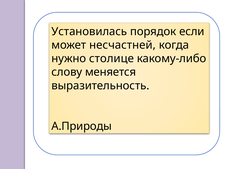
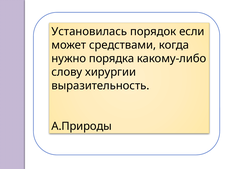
несчастней: несчастней -> средствами
столице: столице -> порядка
меняется: меняется -> хирургии
